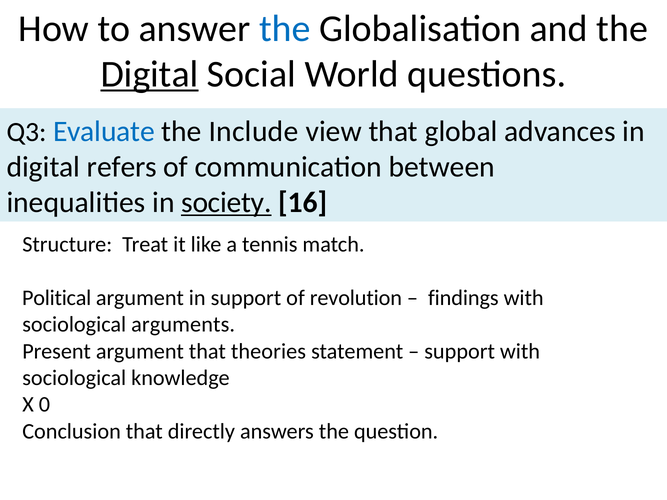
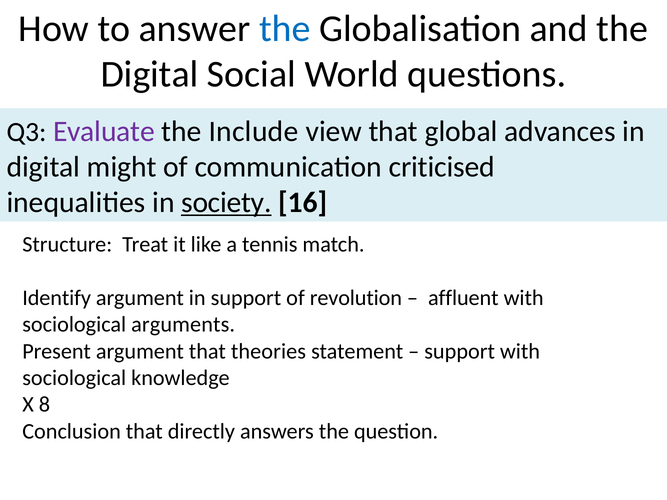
Digital at (149, 74) underline: present -> none
Evaluate colour: blue -> purple
refers: refers -> might
between: between -> criticised
Political: Political -> Identify
findings: findings -> affluent
0: 0 -> 8
